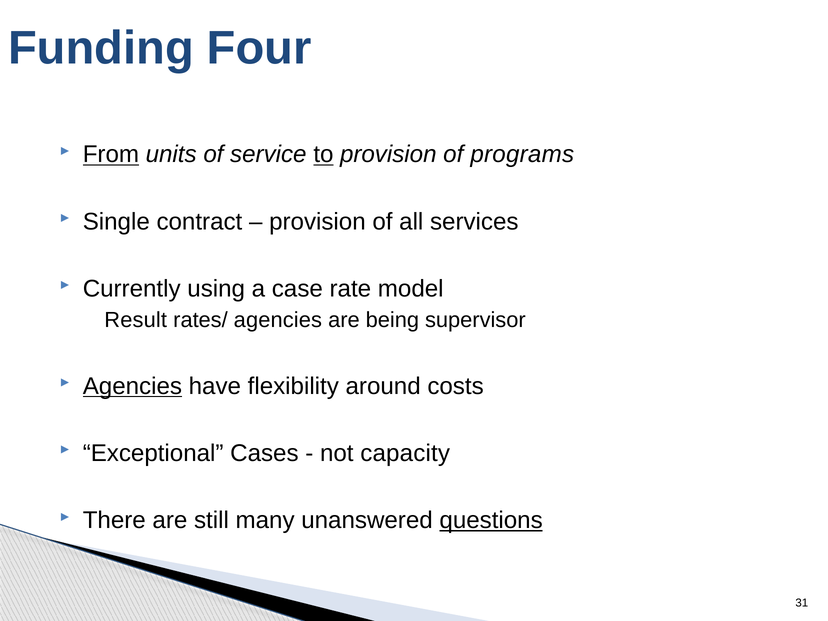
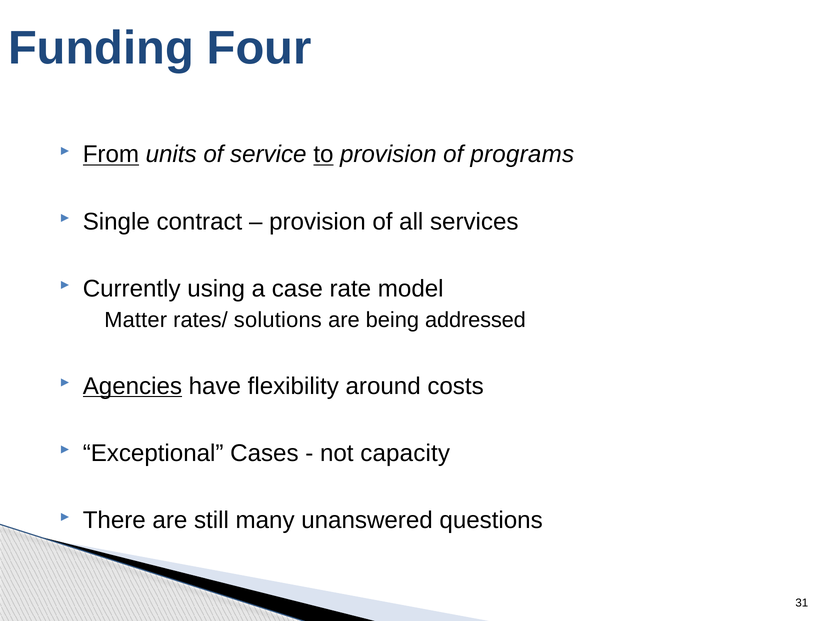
Result: Result -> Matter
rates/ agencies: agencies -> solutions
supervisor: supervisor -> addressed
questions underline: present -> none
